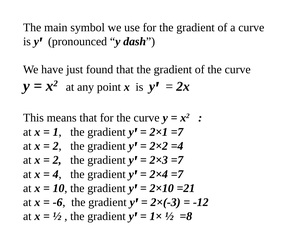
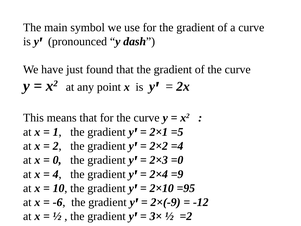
2×1 =7: =7 -> =5
2 at (57, 160): 2 -> 0
2×3 =7: =7 -> =0
2×4 =7: =7 -> =9
=21: =21 -> =95
2×(-3: 2×(-3 -> 2×(-9
1×: 1× -> 3×
=8: =8 -> =2
